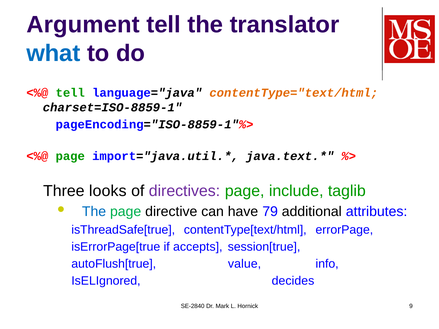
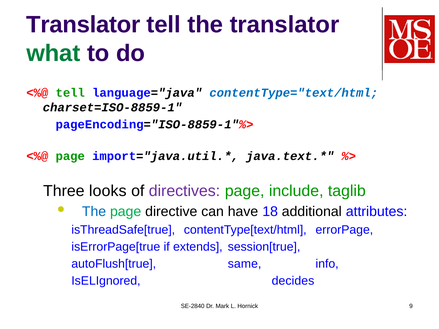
Argument at (83, 25): Argument -> Translator
what colour: blue -> green
contentType="text/html colour: orange -> blue
79: 79 -> 18
accepts: accepts -> extends
value: value -> same
